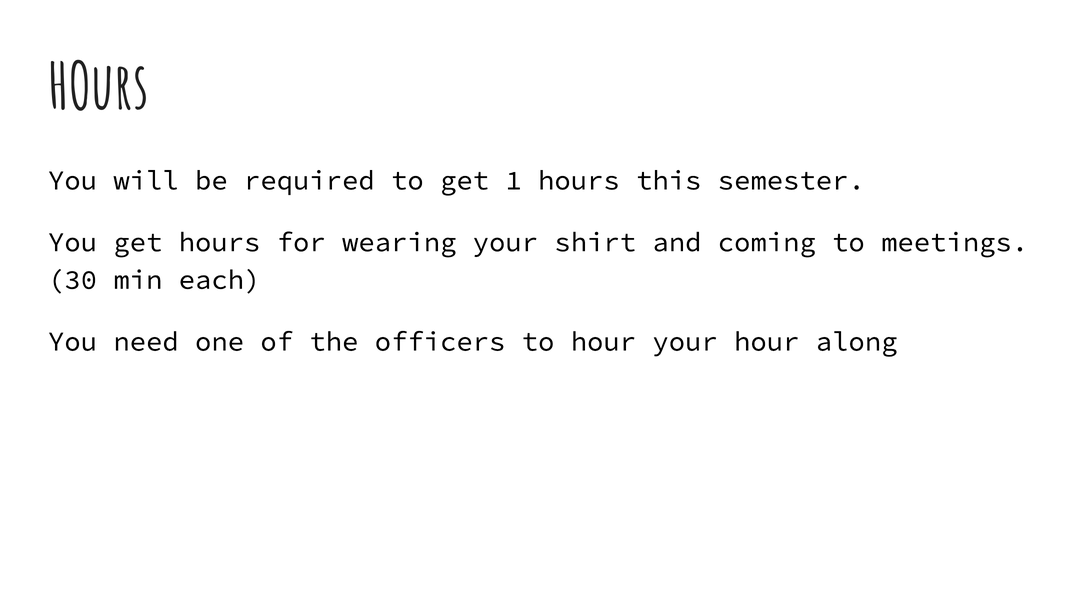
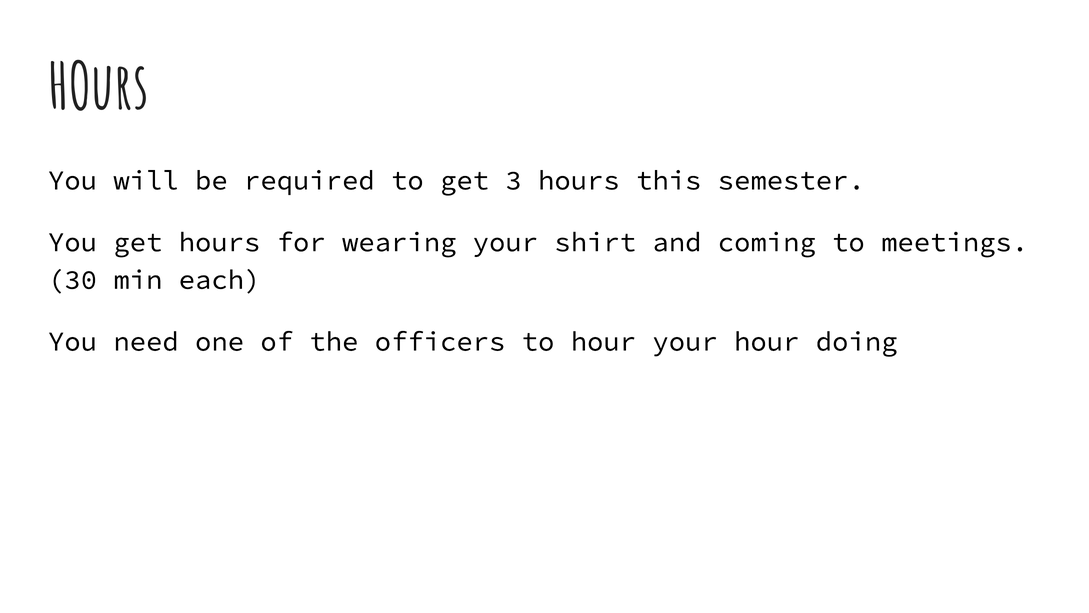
1: 1 -> 3
along: along -> doing
